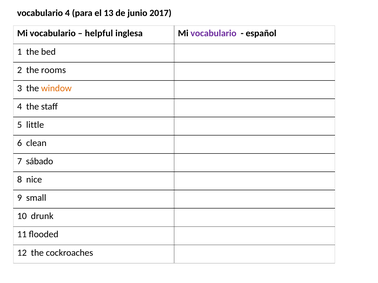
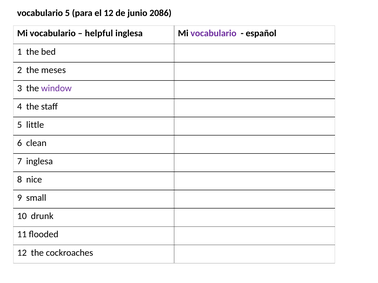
vocabulario 4: 4 -> 5
el 13: 13 -> 12
2017: 2017 -> 2086
rooms: rooms -> meses
window colour: orange -> purple
7 sábado: sábado -> inglesa
